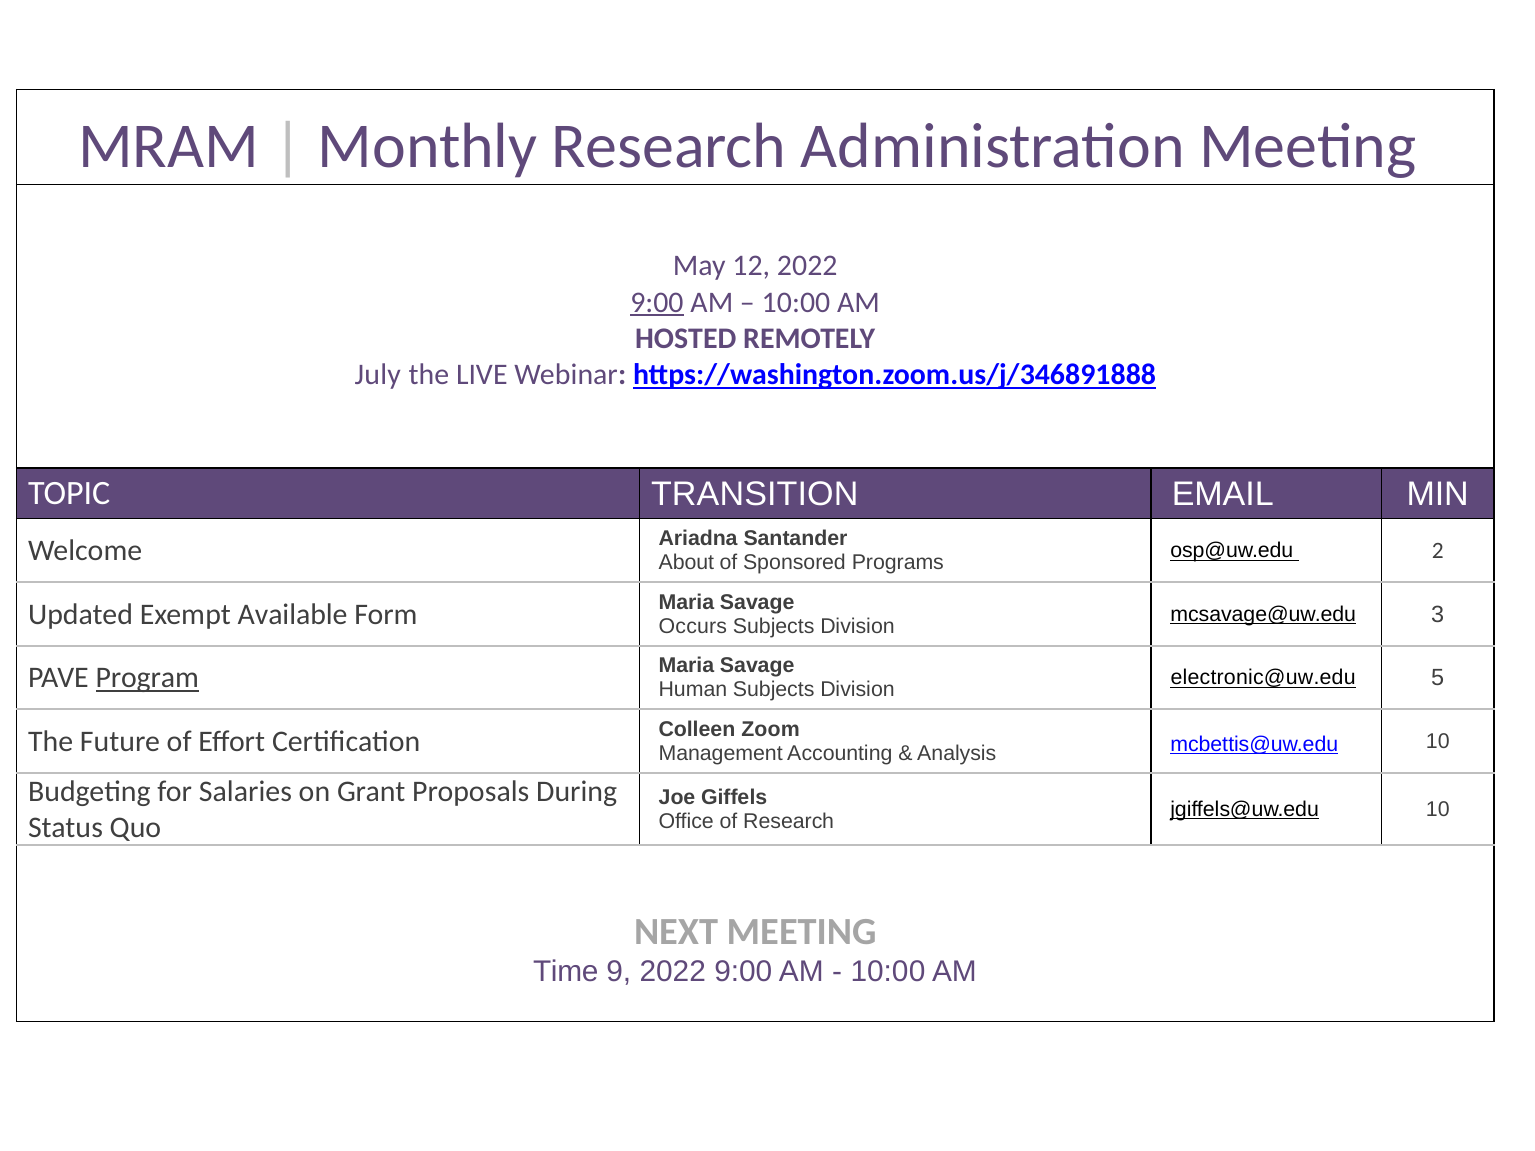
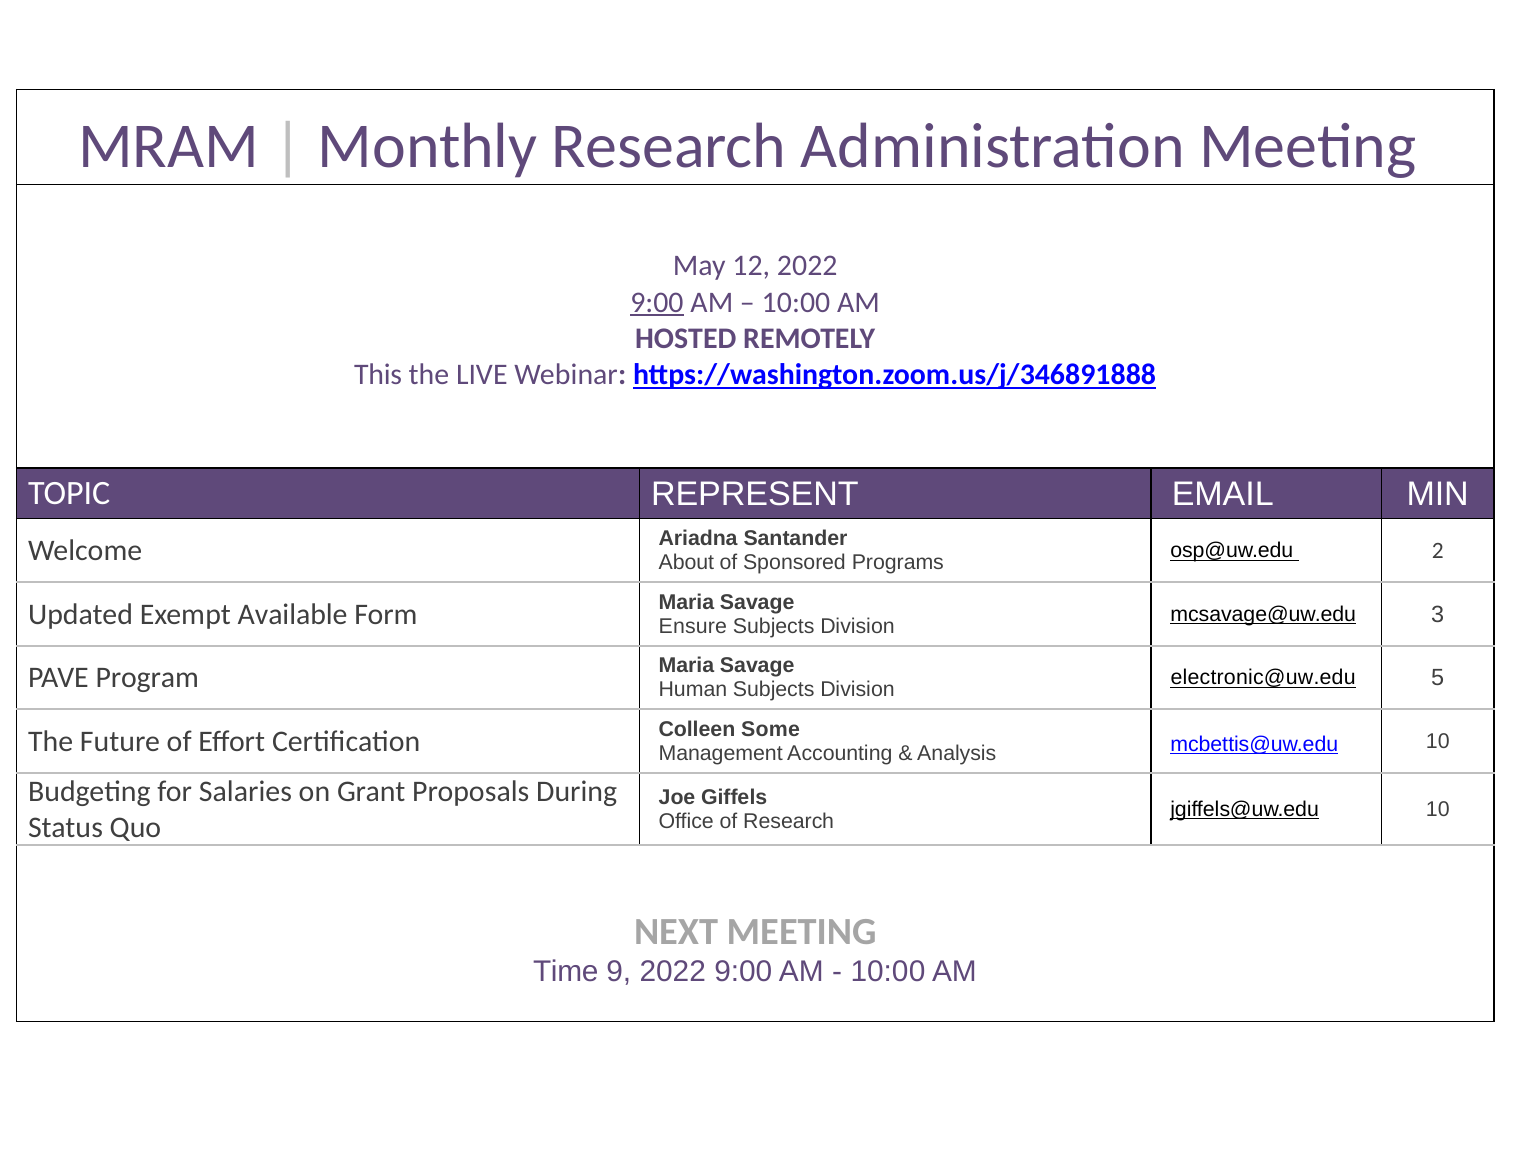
July: July -> This
TRANSITION: TRANSITION -> REPRESENT
Occurs: Occurs -> Ensure
Program underline: present -> none
Zoom: Zoom -> Some
